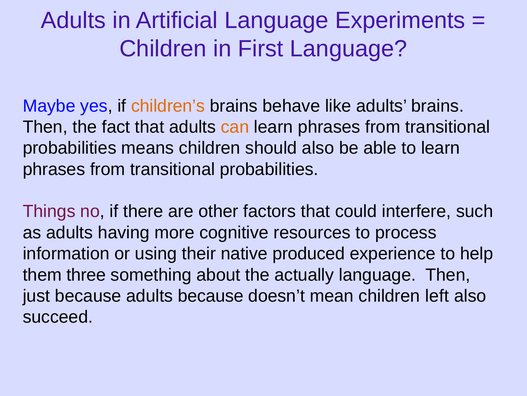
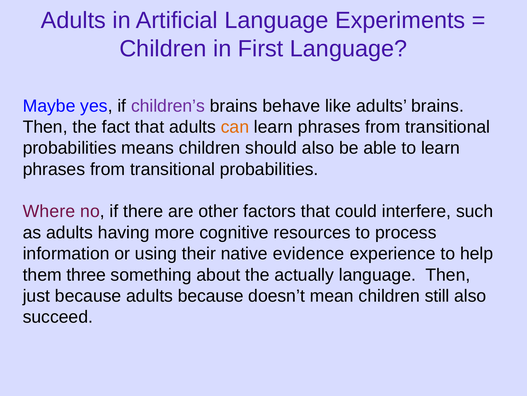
children’s colour: orange -> purple
Things: Things -> Where
produced: produced -> evidence
left: left -> still
